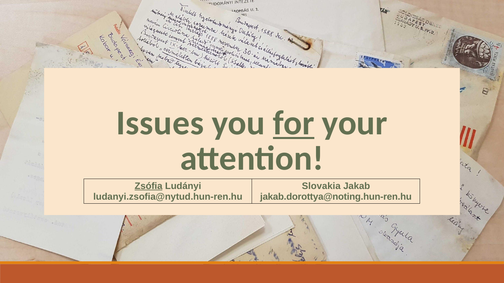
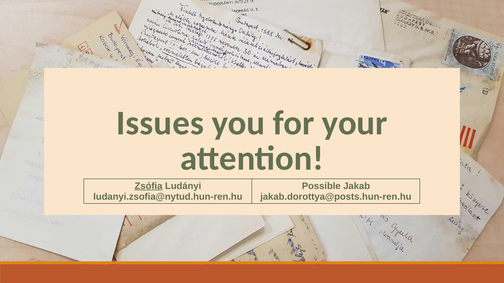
for underline: present -> none
Slovakia: Slovakia -> Possible
jakab.dorottya@noting.hun-ren.hu: jakab.dorottya@noting.hun-ren.hu -> jakab.dorottya@posts.hun-ren.hu
